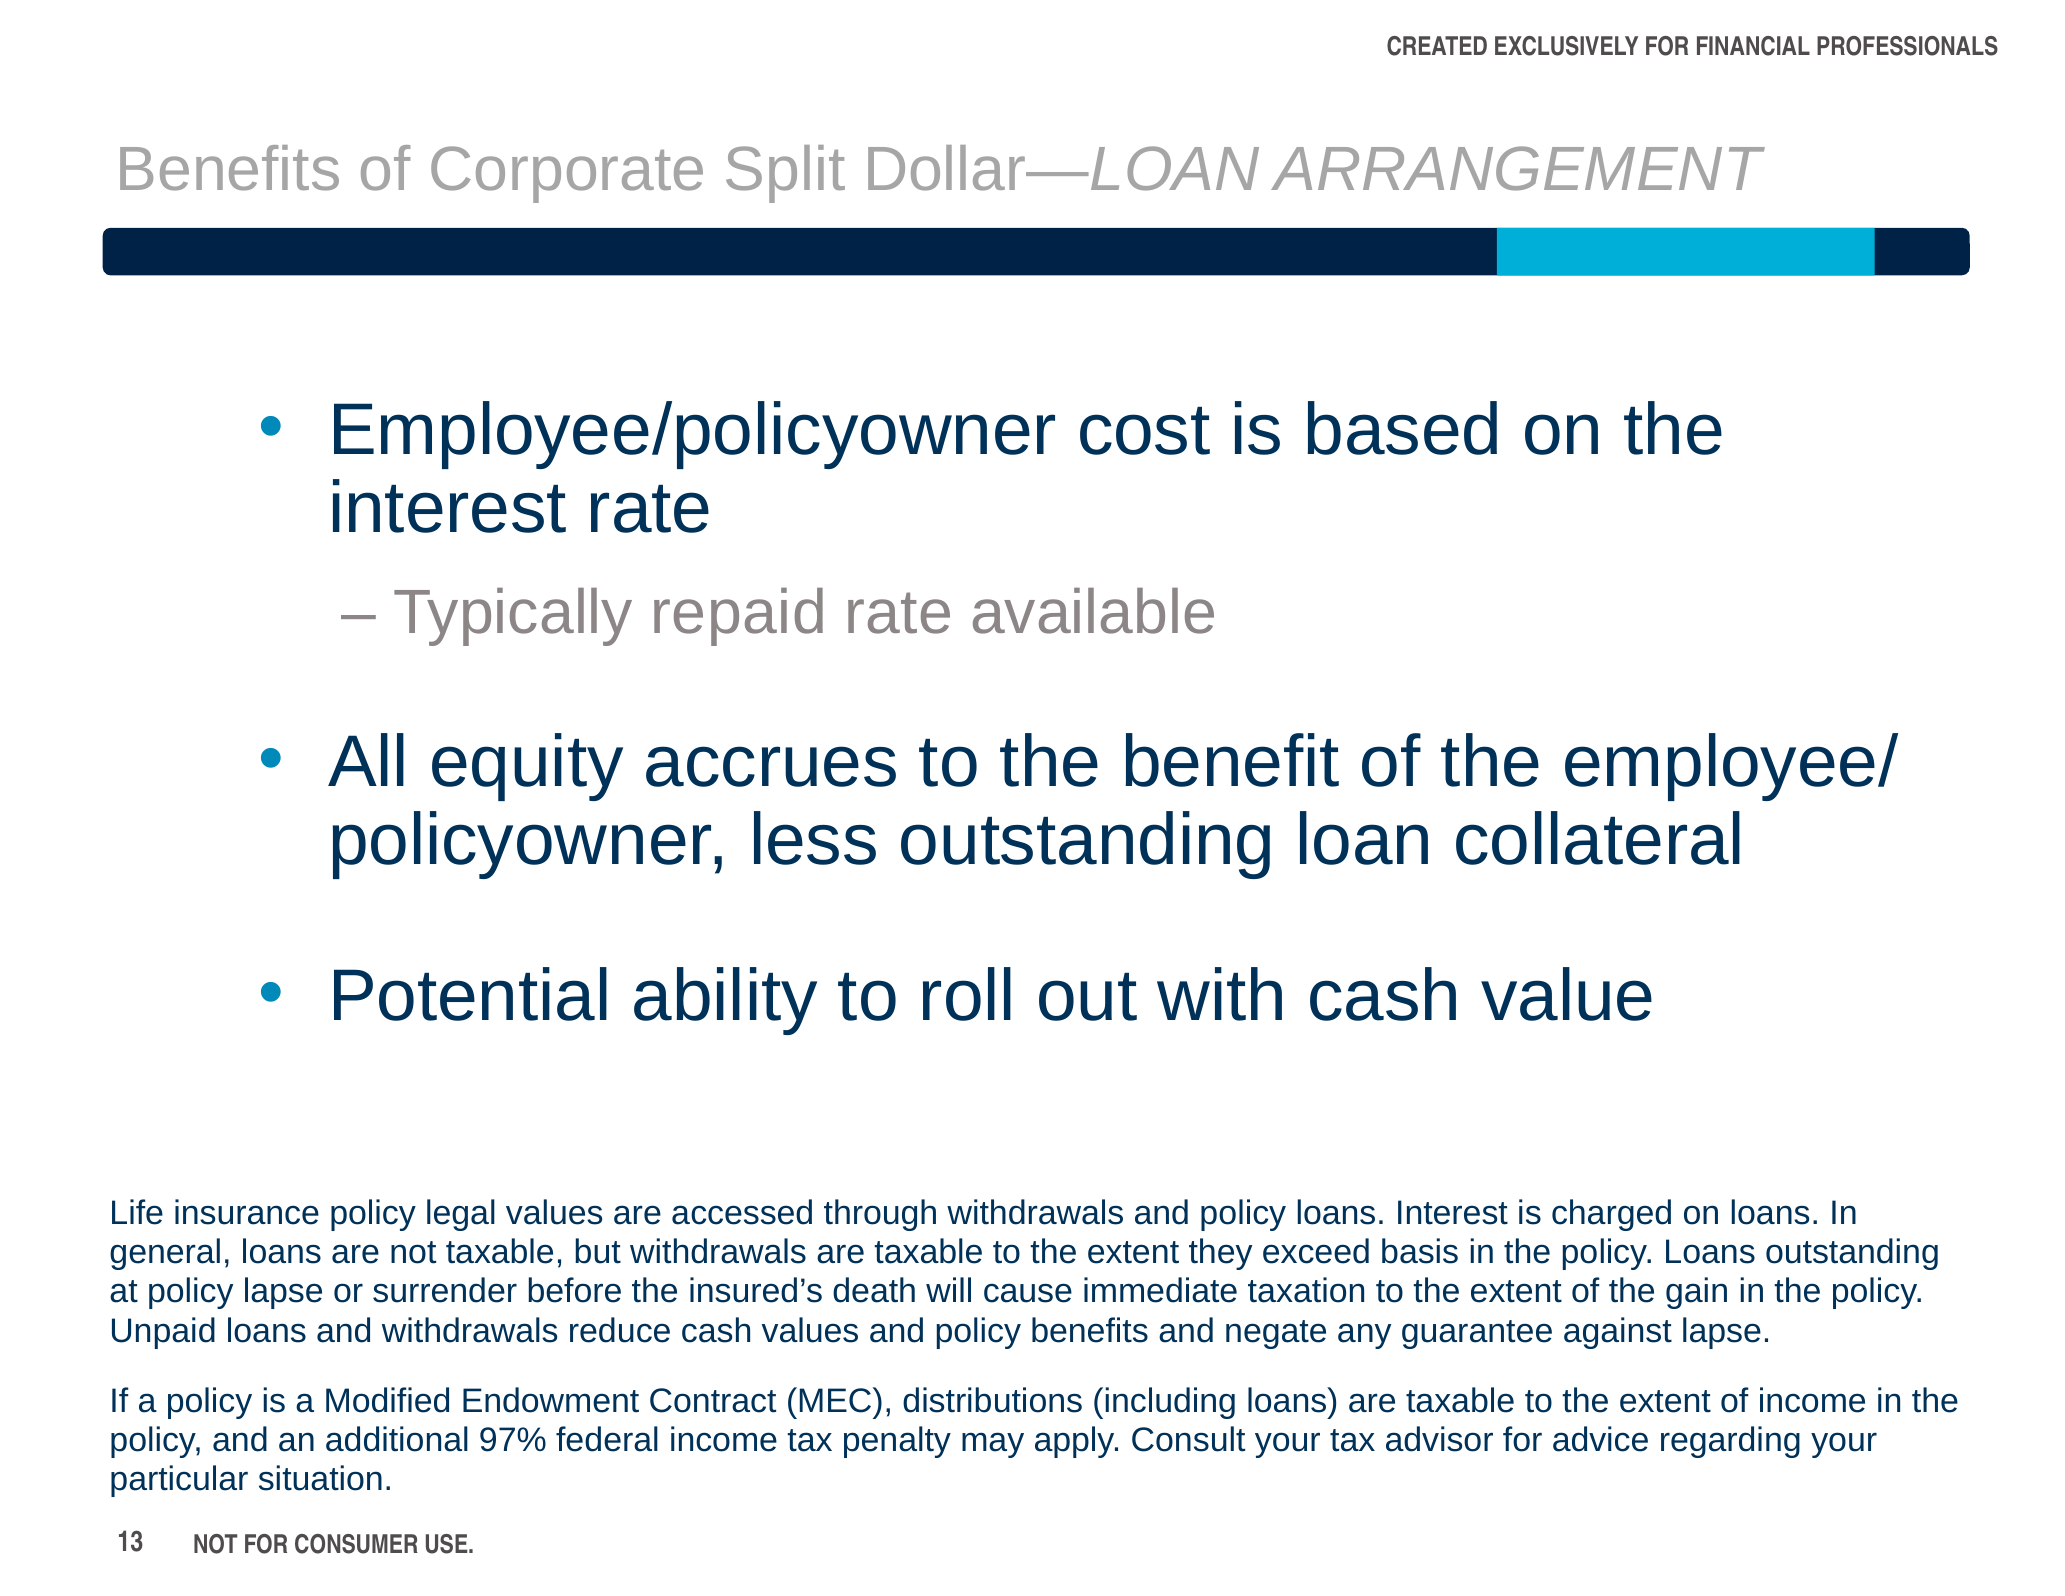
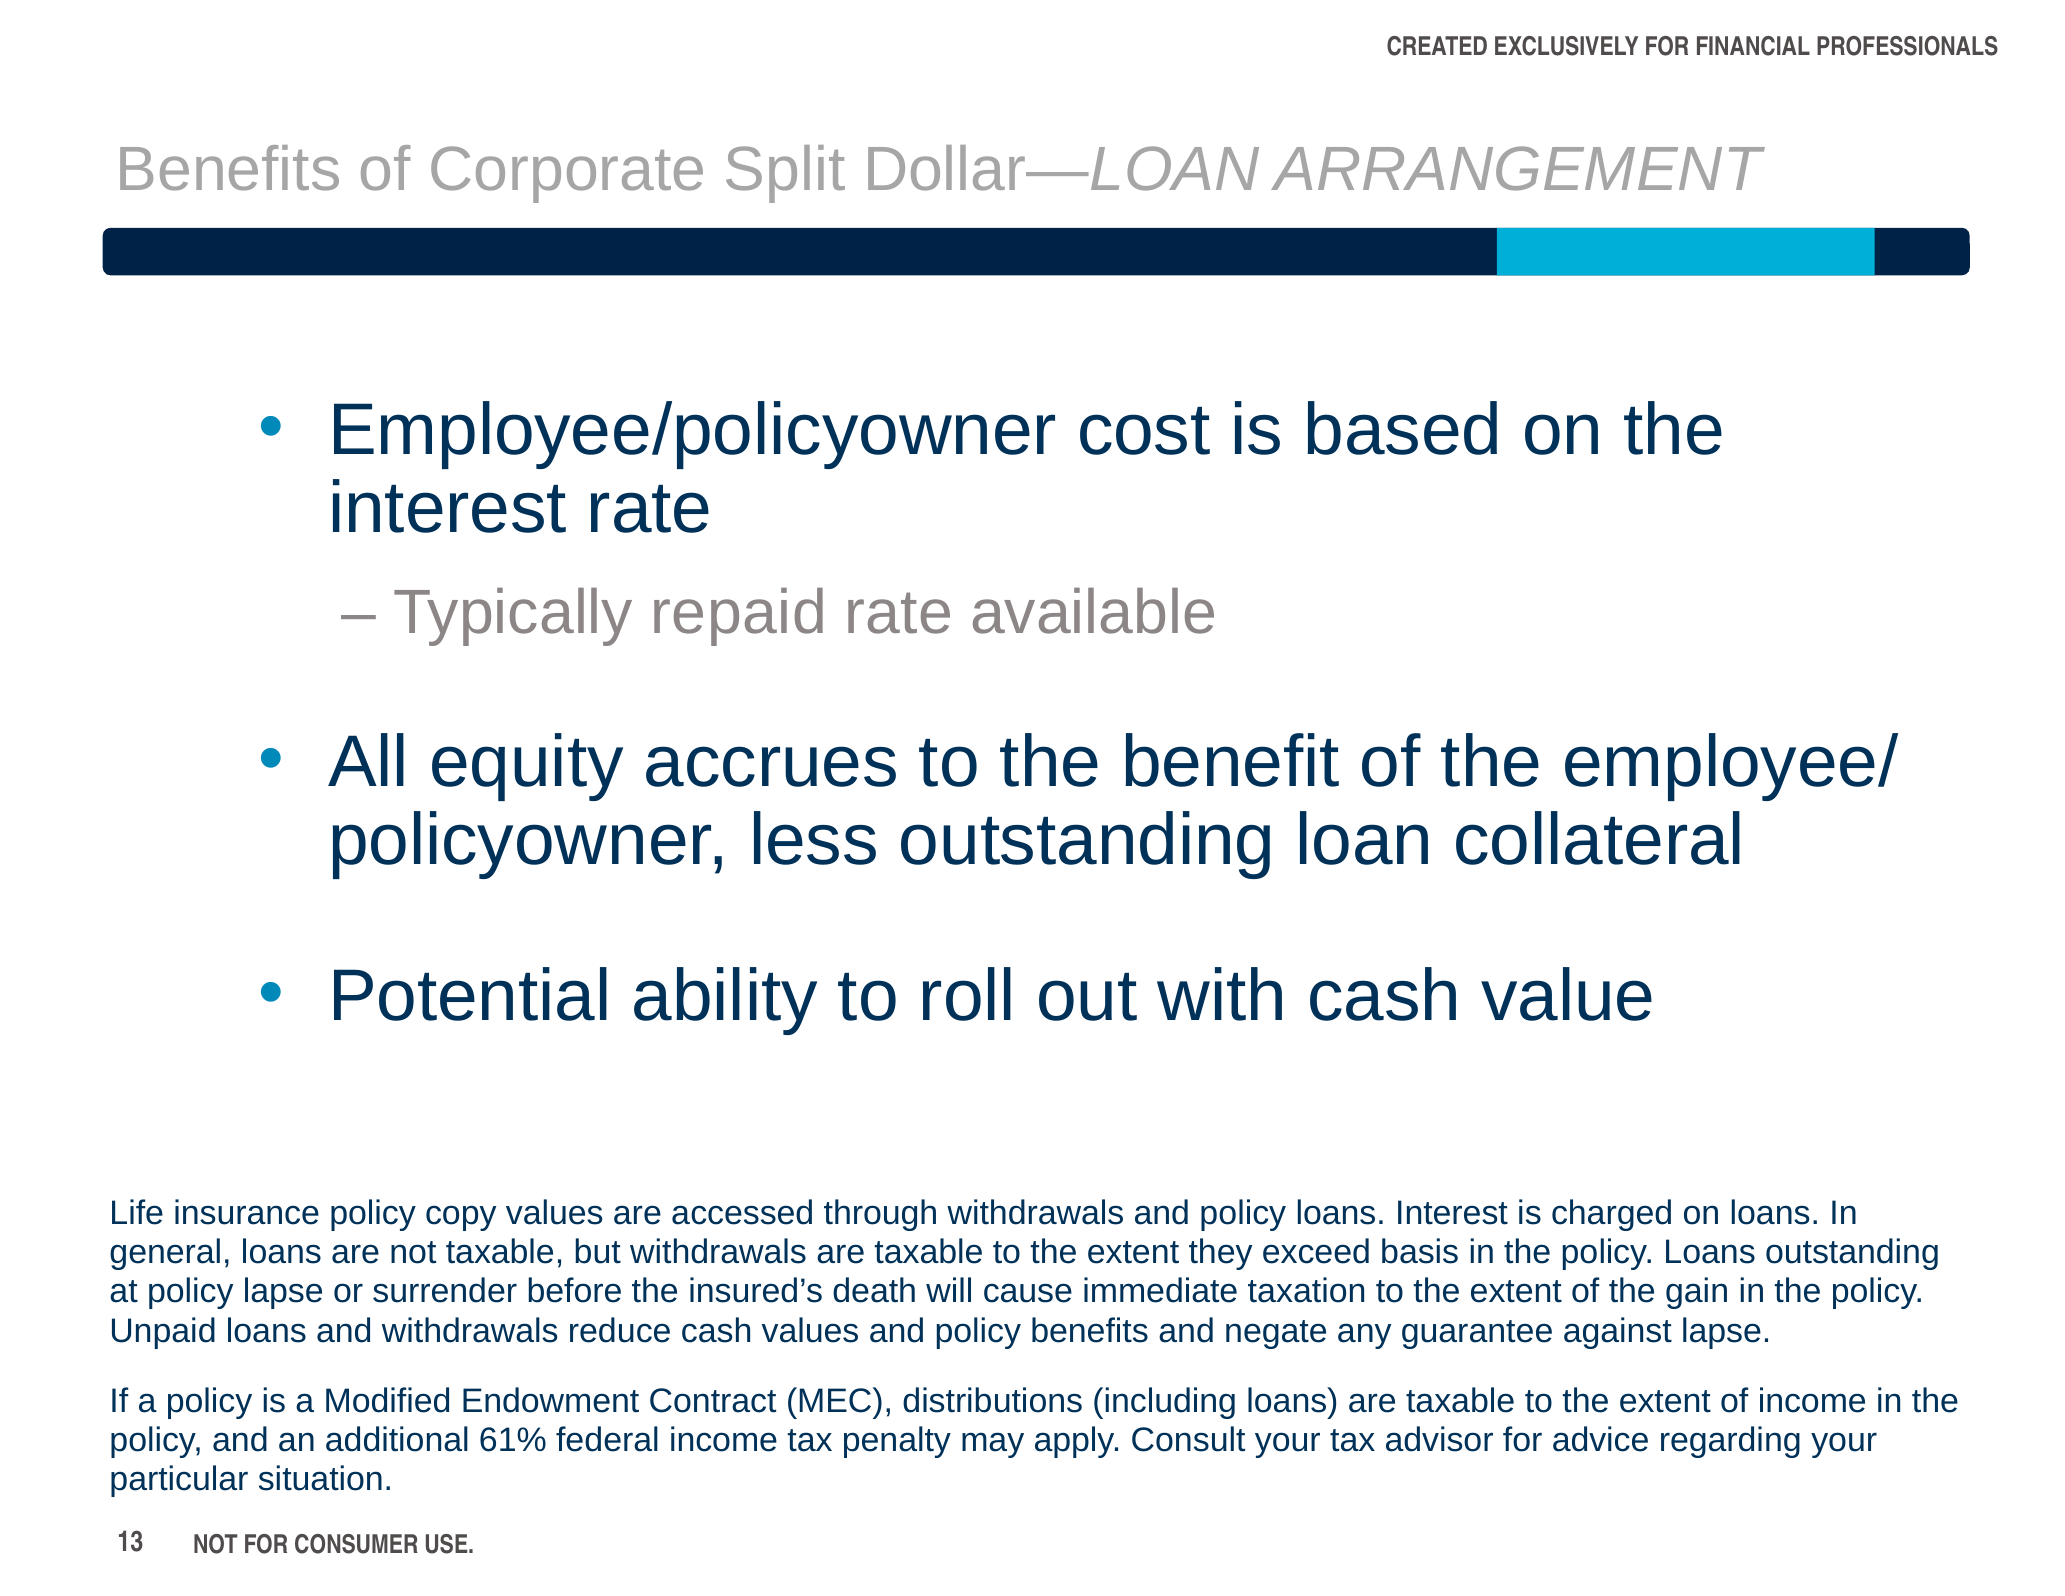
legal: legal -> copy
97%: 97% -> 61%
